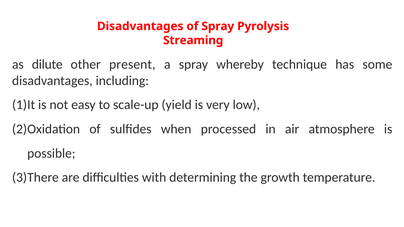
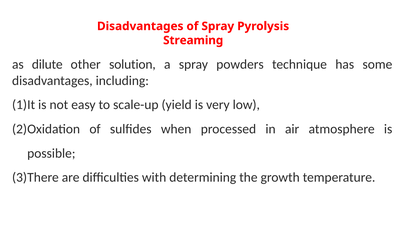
present: present -> solution
whereby: whereby -> powders
